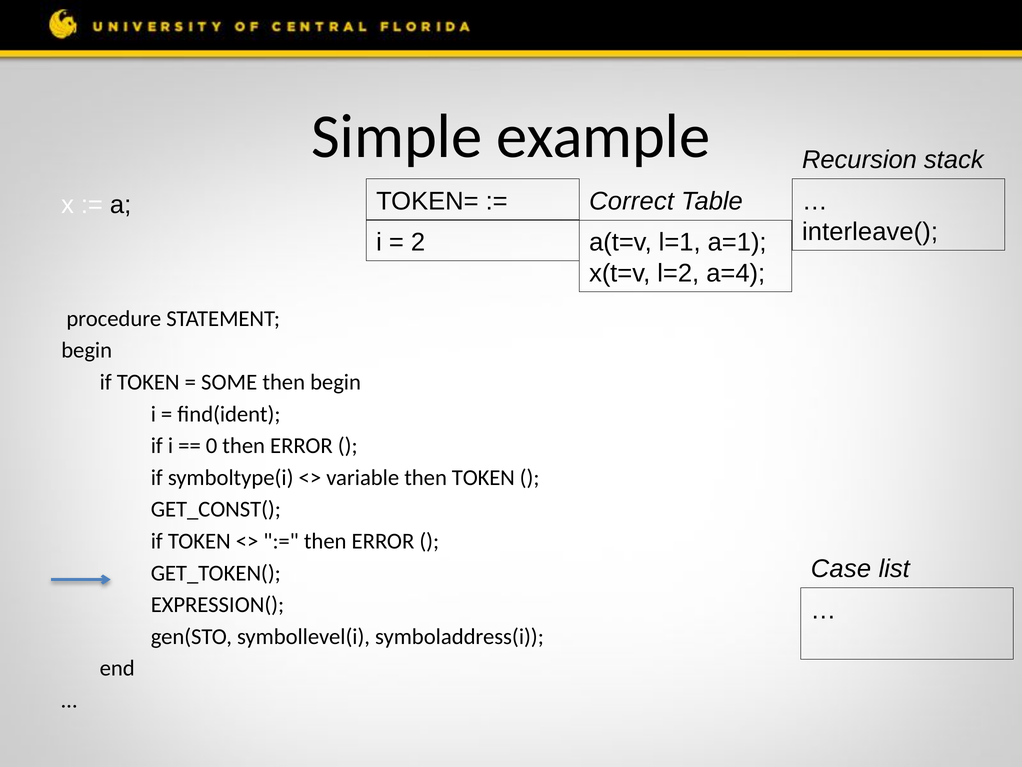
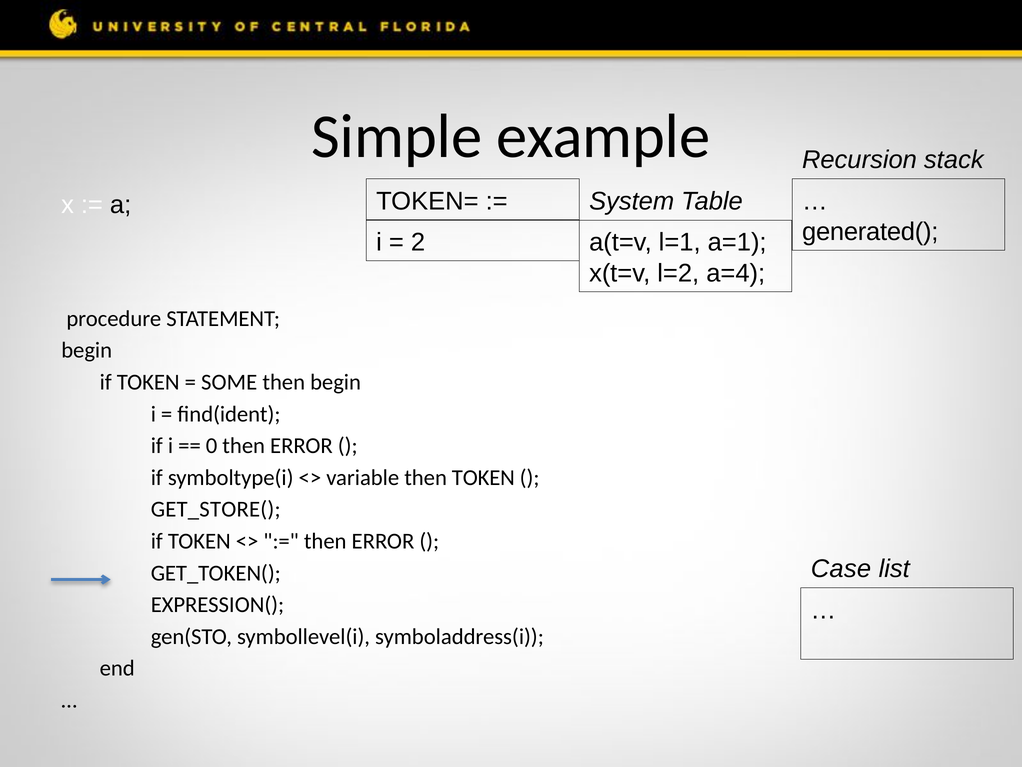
Correct: Correct -> System
interleave(: interleave( -> generated(
GET_CONST(: GET_CONST( -> GET_STORE(
